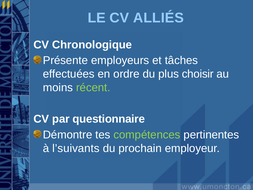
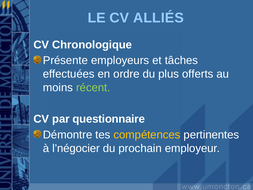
choisir: choisir -> offerts
compétences colour: light green -> yellow
l’suivants: l’suivants -> l’négocier
